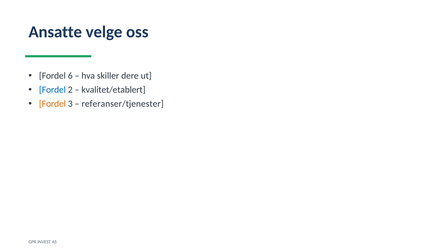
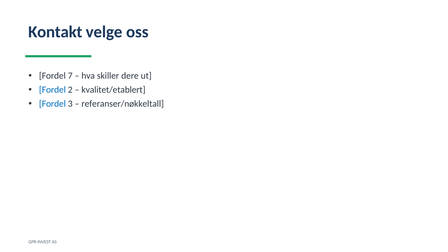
Ansatte: Ansatte -> Kontakt
6: 6 -> 7
Fordel at (52, 104) colour: orange -> blue
referanser/tjenester: referanser/tjenester -> referanser/nøkkeltall
